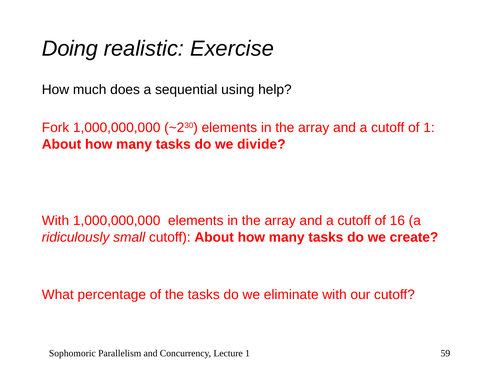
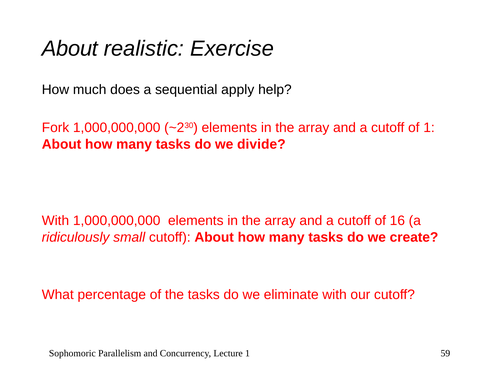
Doing at (70, 49): Doing -> About
using: using -> apply
